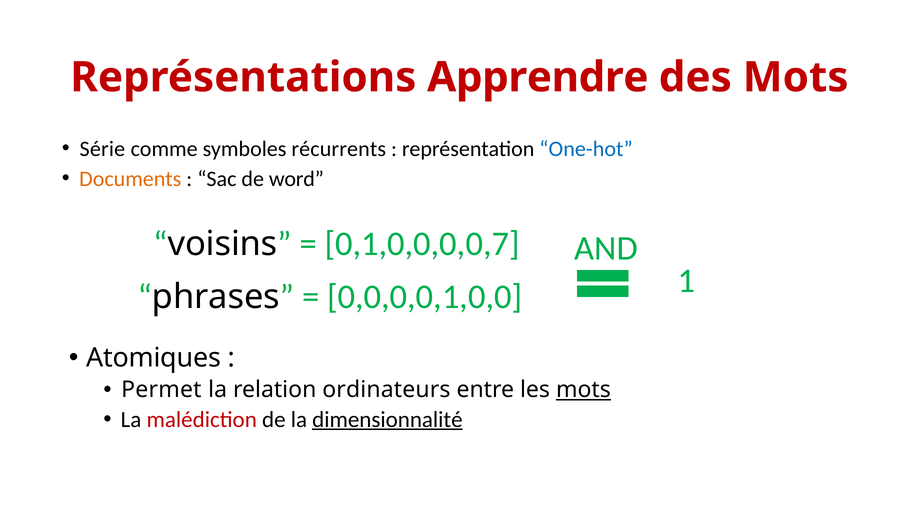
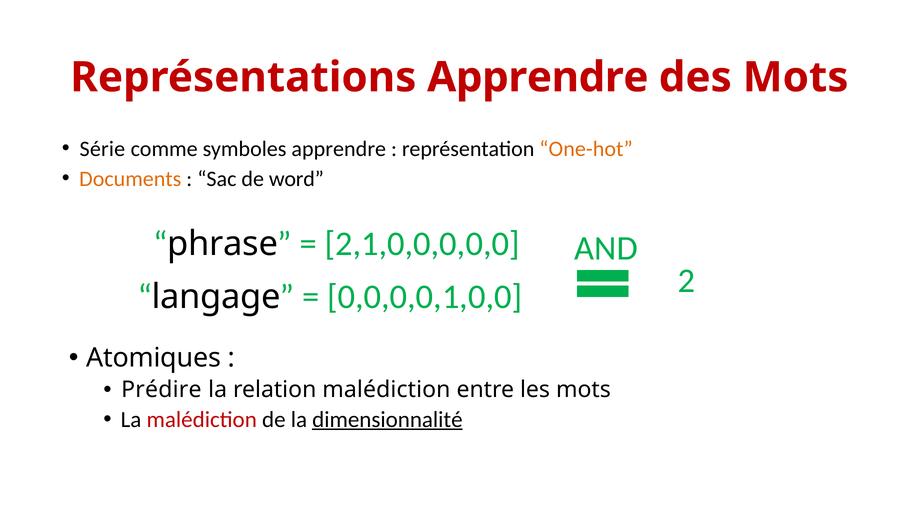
symboles récurrents: récurrents -> apprendre
One-hot colour: blue -> orange
voisins: voisins -> phrase
0,1,0,0,0,0,7: 0,1,0,0,0,0,7 -> 2,1,0,0,0,0,0
phrases: phrases -> langage
1: 1 -> 2
Permet: Permet -> Prédire
relation ordinateurs: ordinateurs -> malédiction
mots at (583, 390) underline: present -> none
